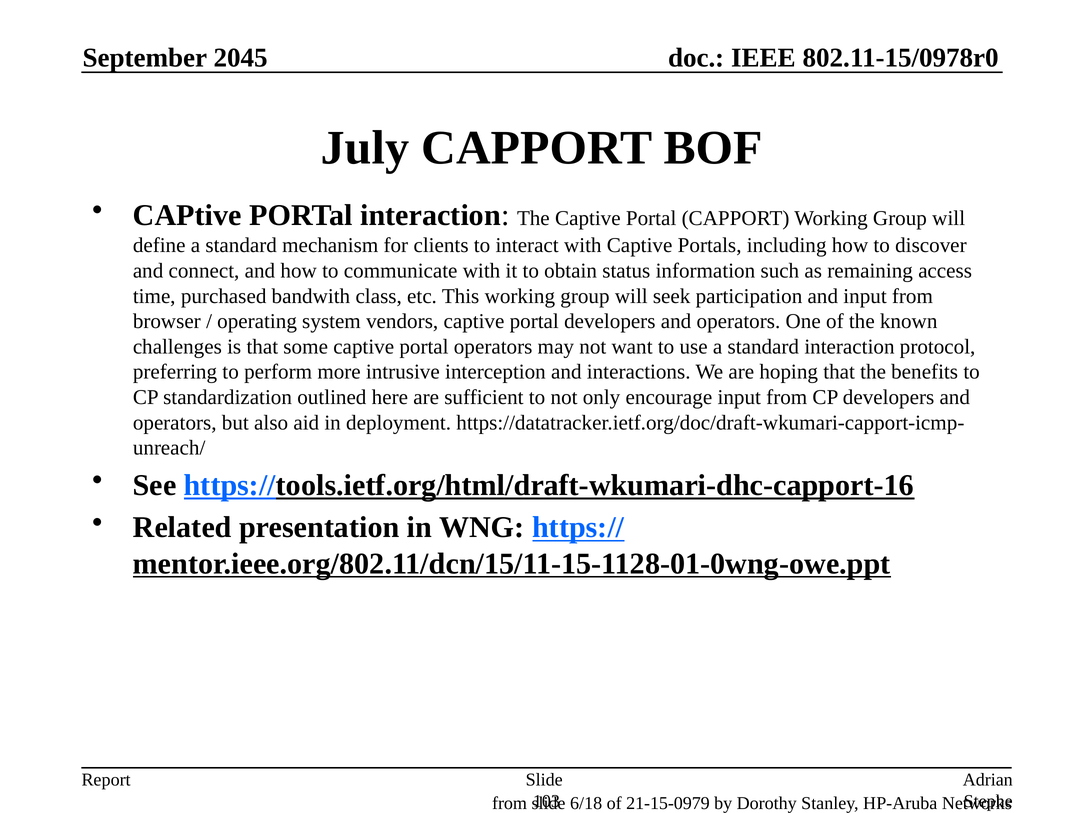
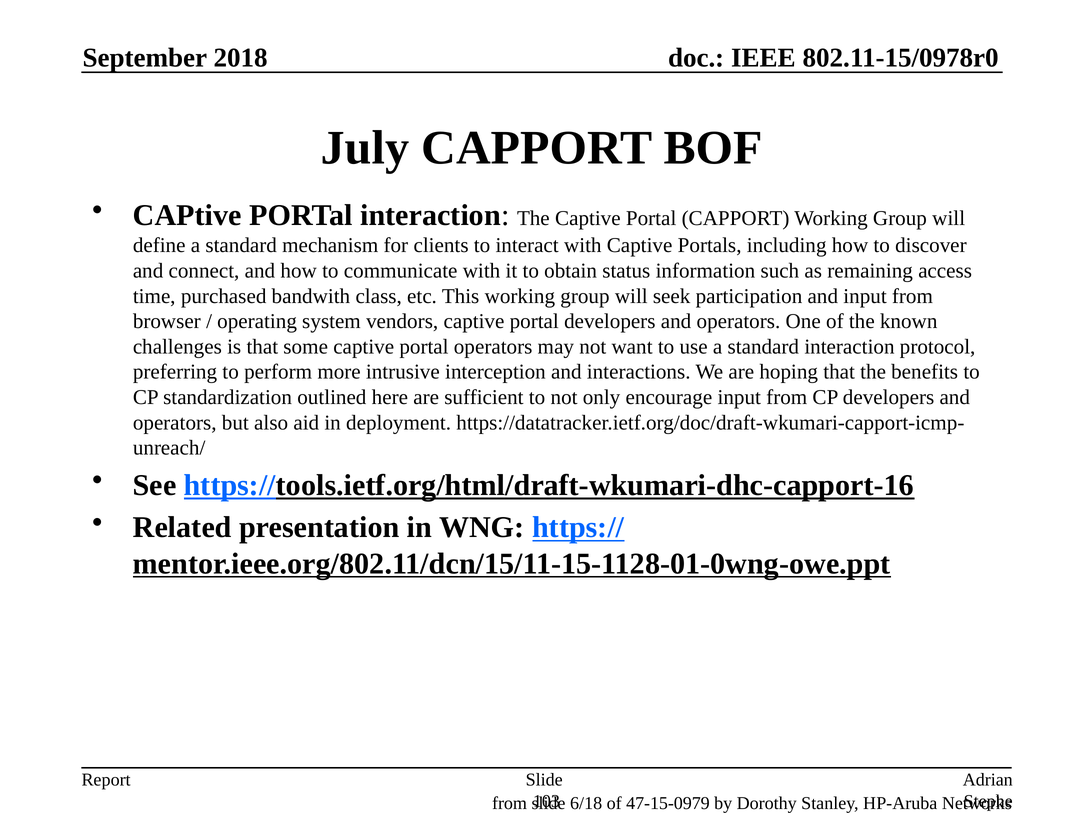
2045: 2045 -> 2018
21-15-0979: 21-15-0979 -> 47-15-0979
